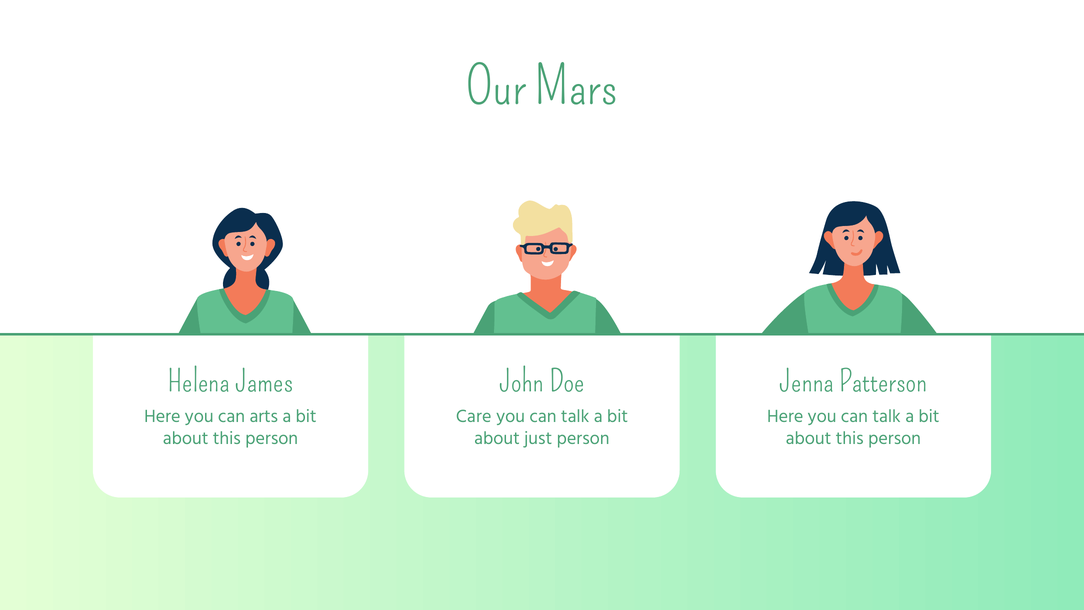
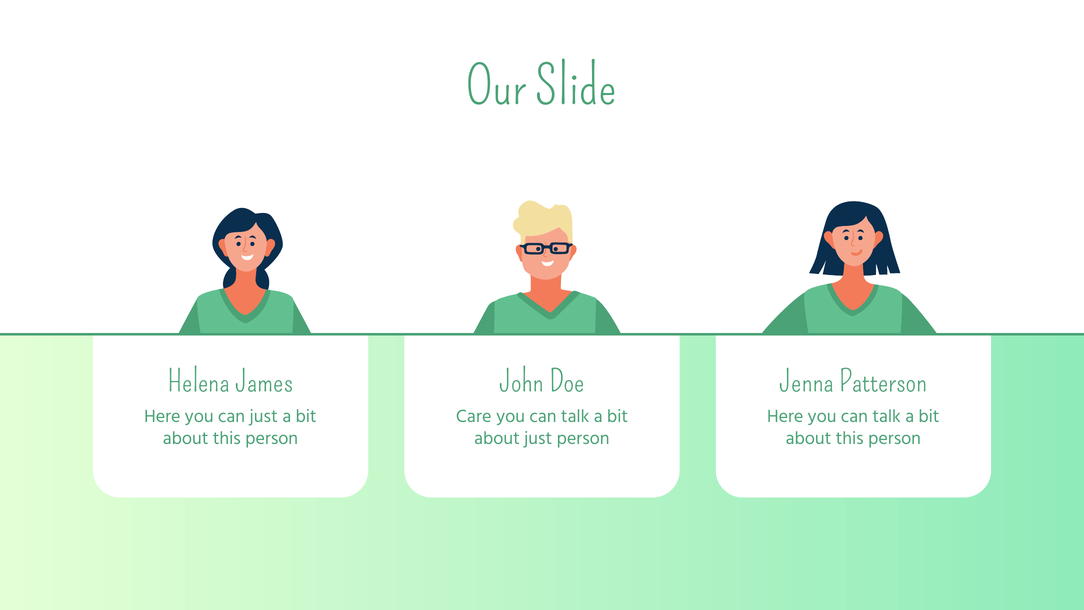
Mars: Mars -> Slide
can arts: arts -> just
